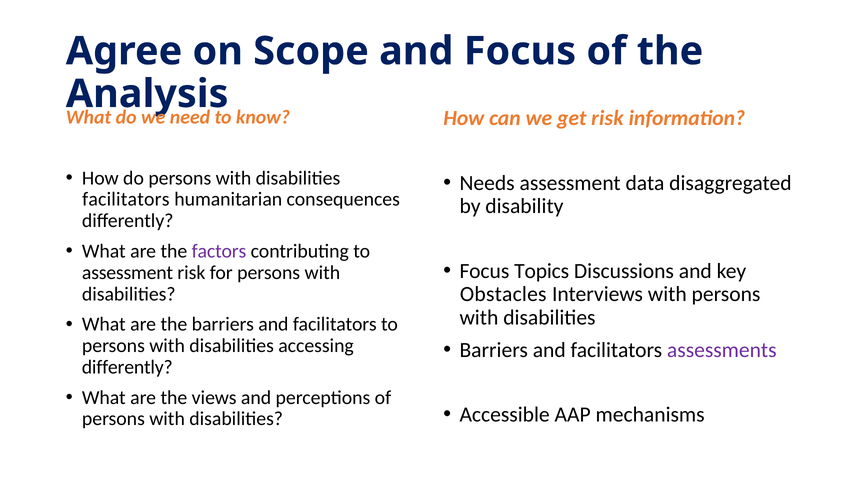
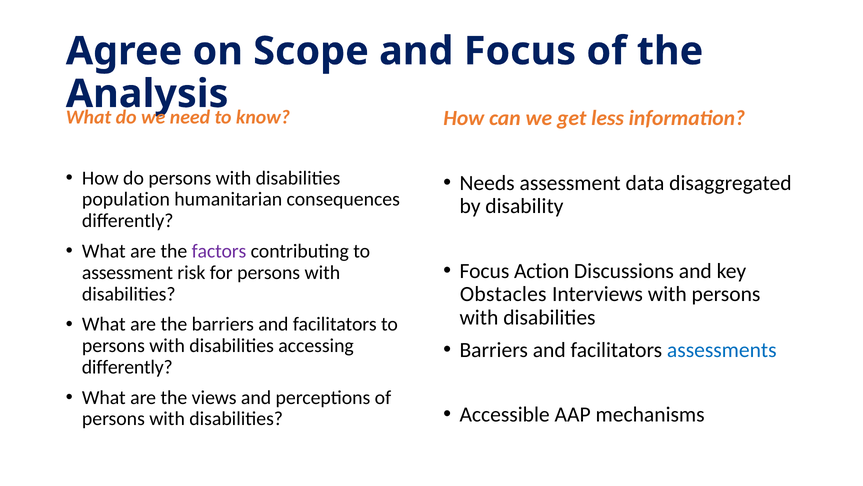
get risk: risk -> less
facilitators at (126, 199): facilitators -> population
Topics: Topics -> Action
assessments colour: purple -> blue
